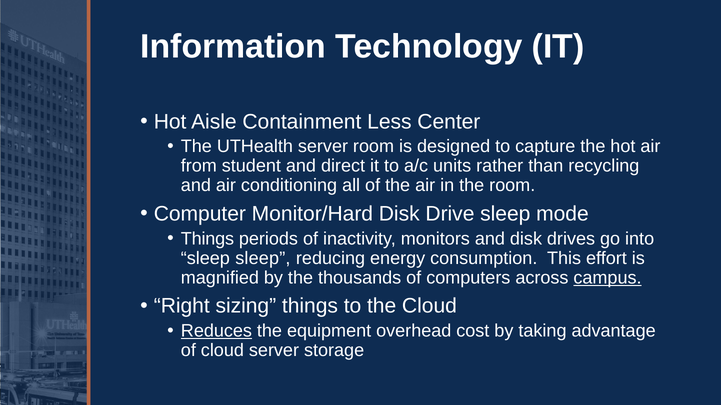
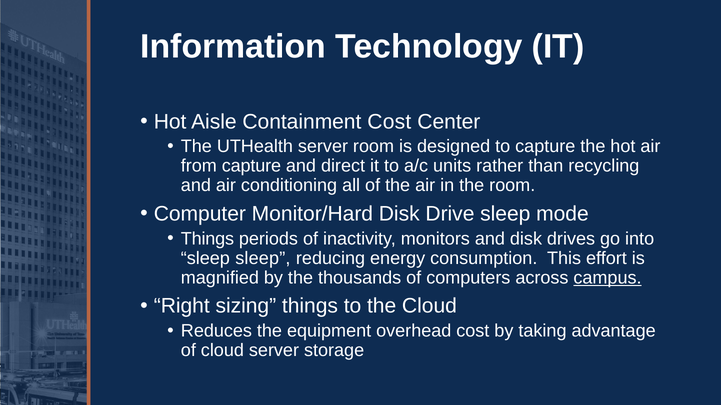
Containment Less: Less -> Cost
from student: student -> capture
Reduces underline: present -> none
